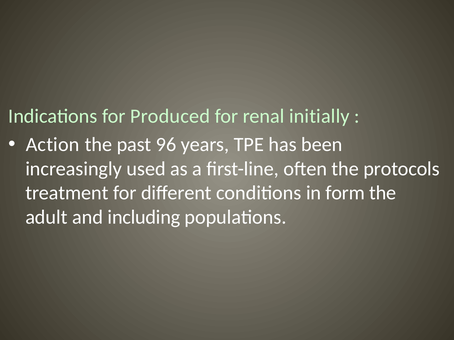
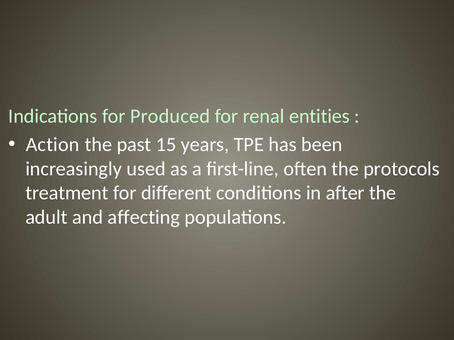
initially: initially -> entities
96: 96 -> 15
form: form -> after
including: including -> affecting
